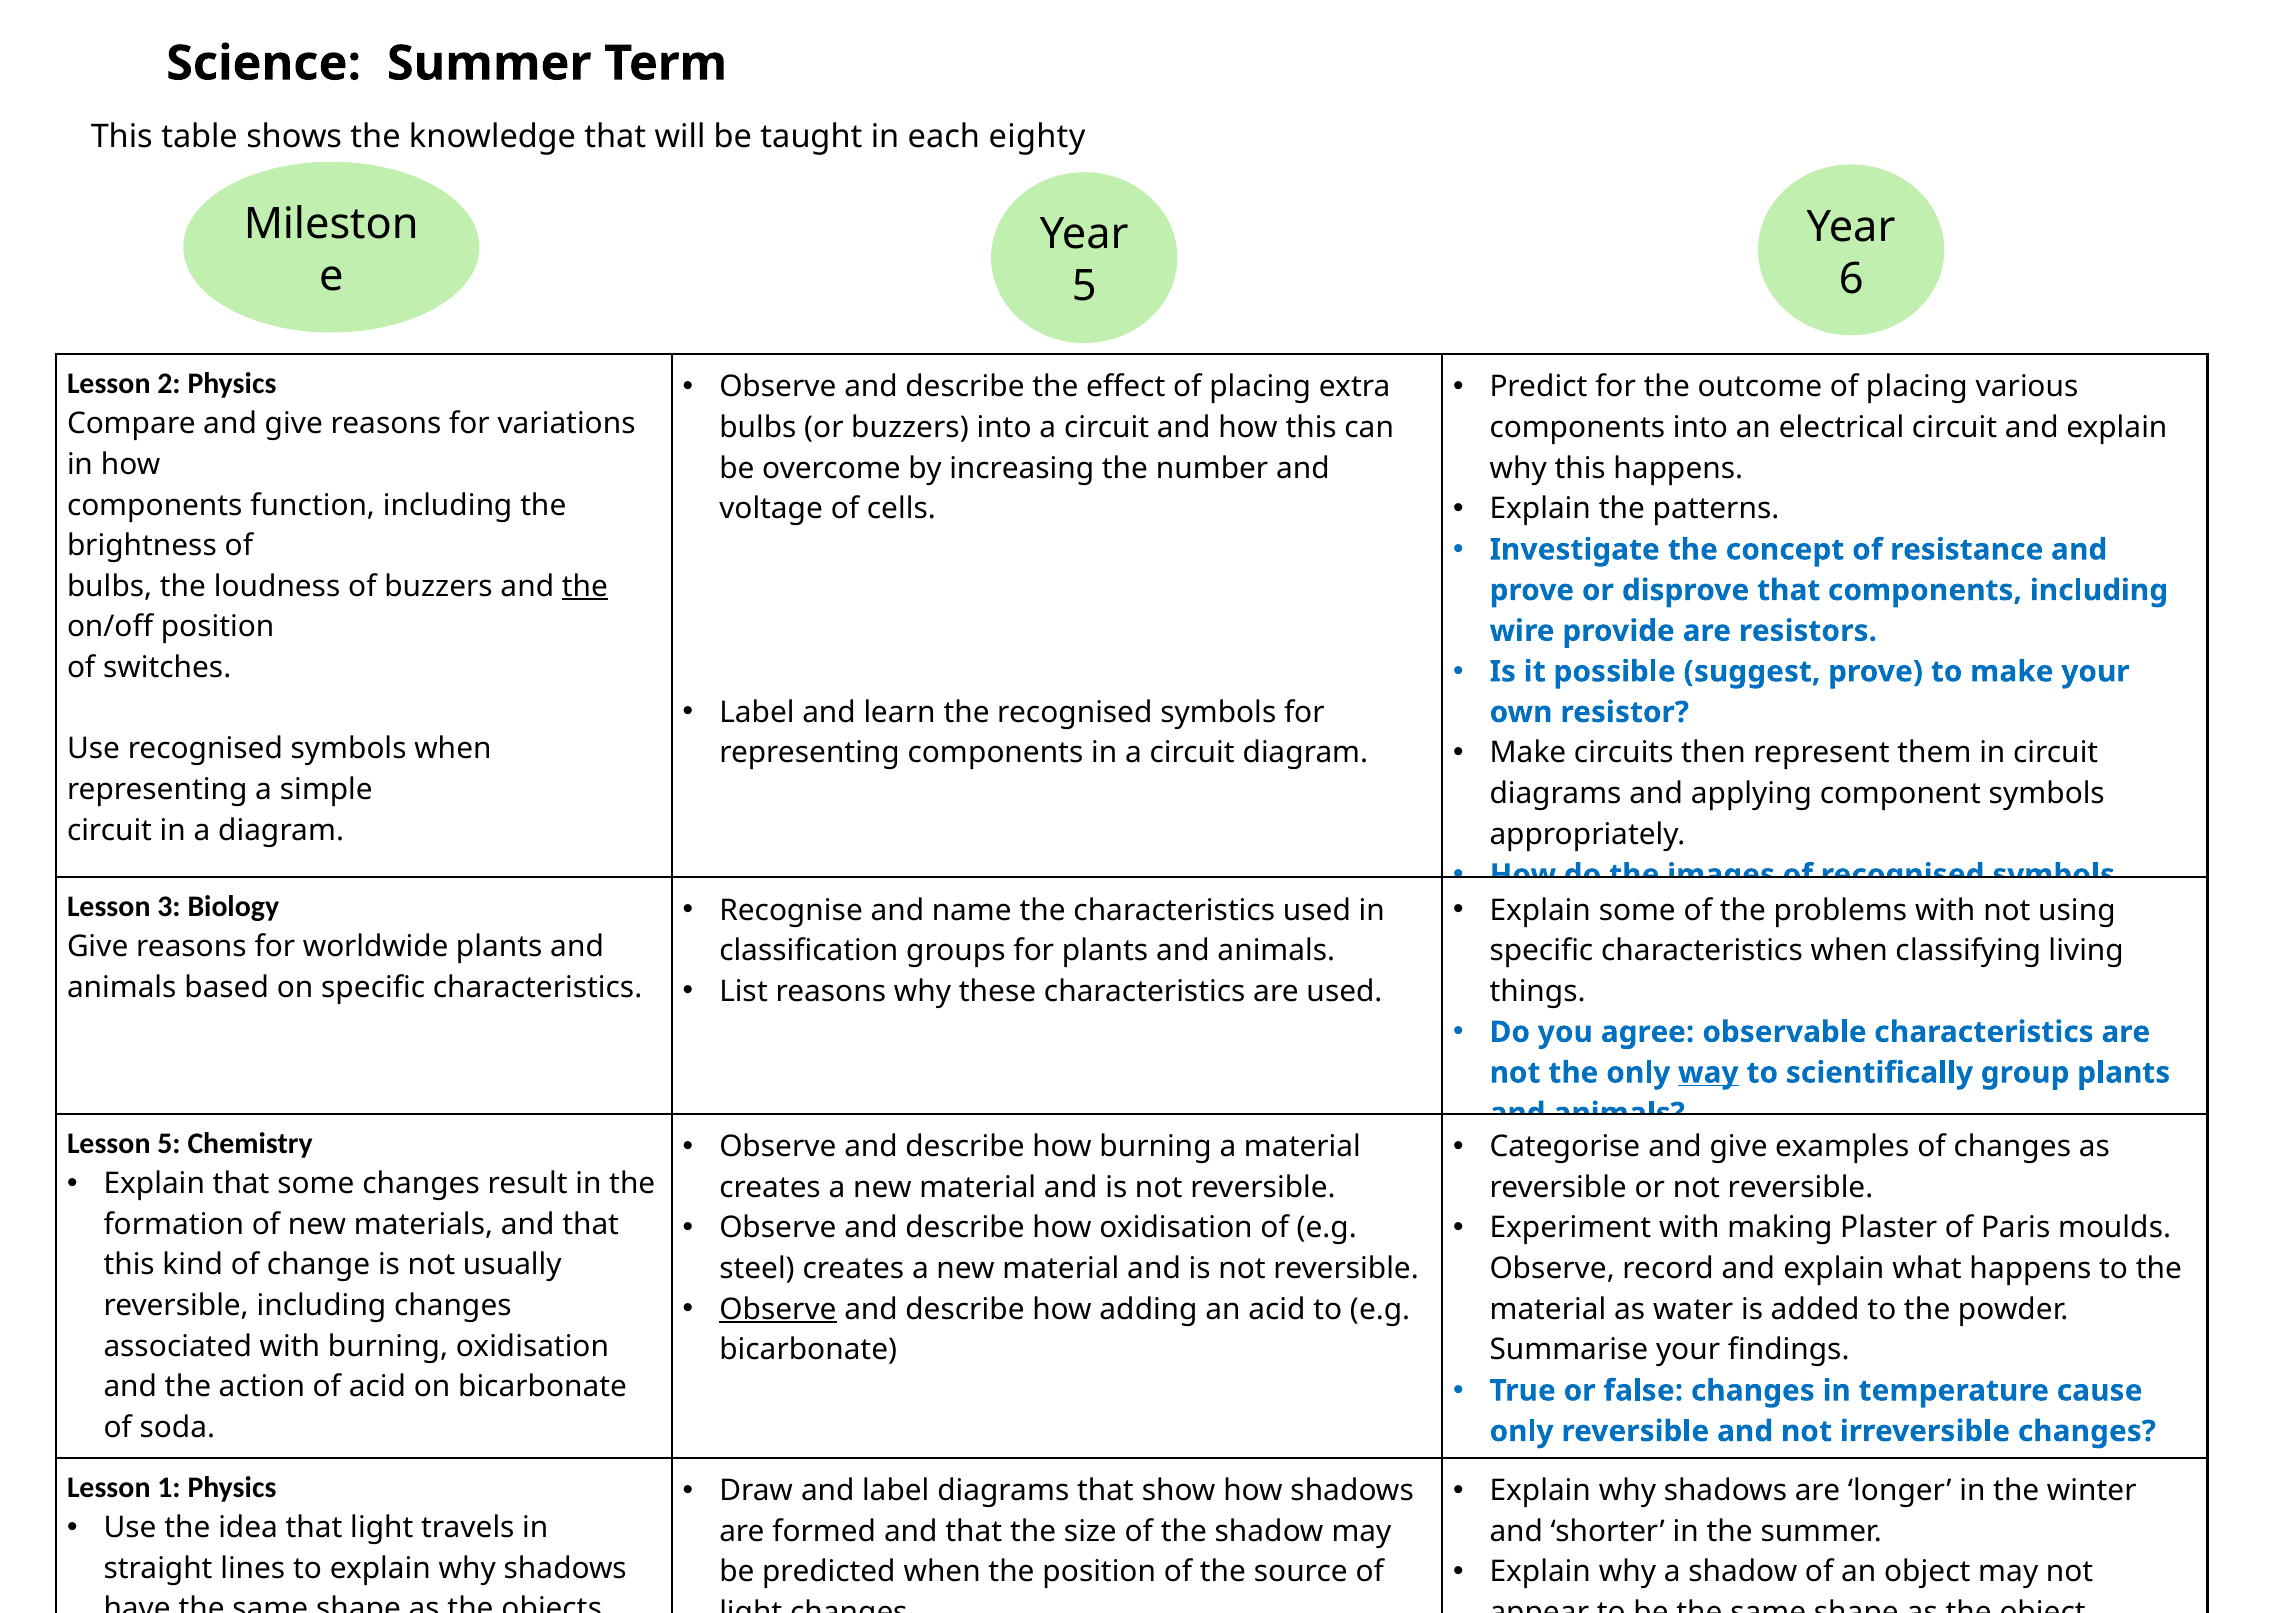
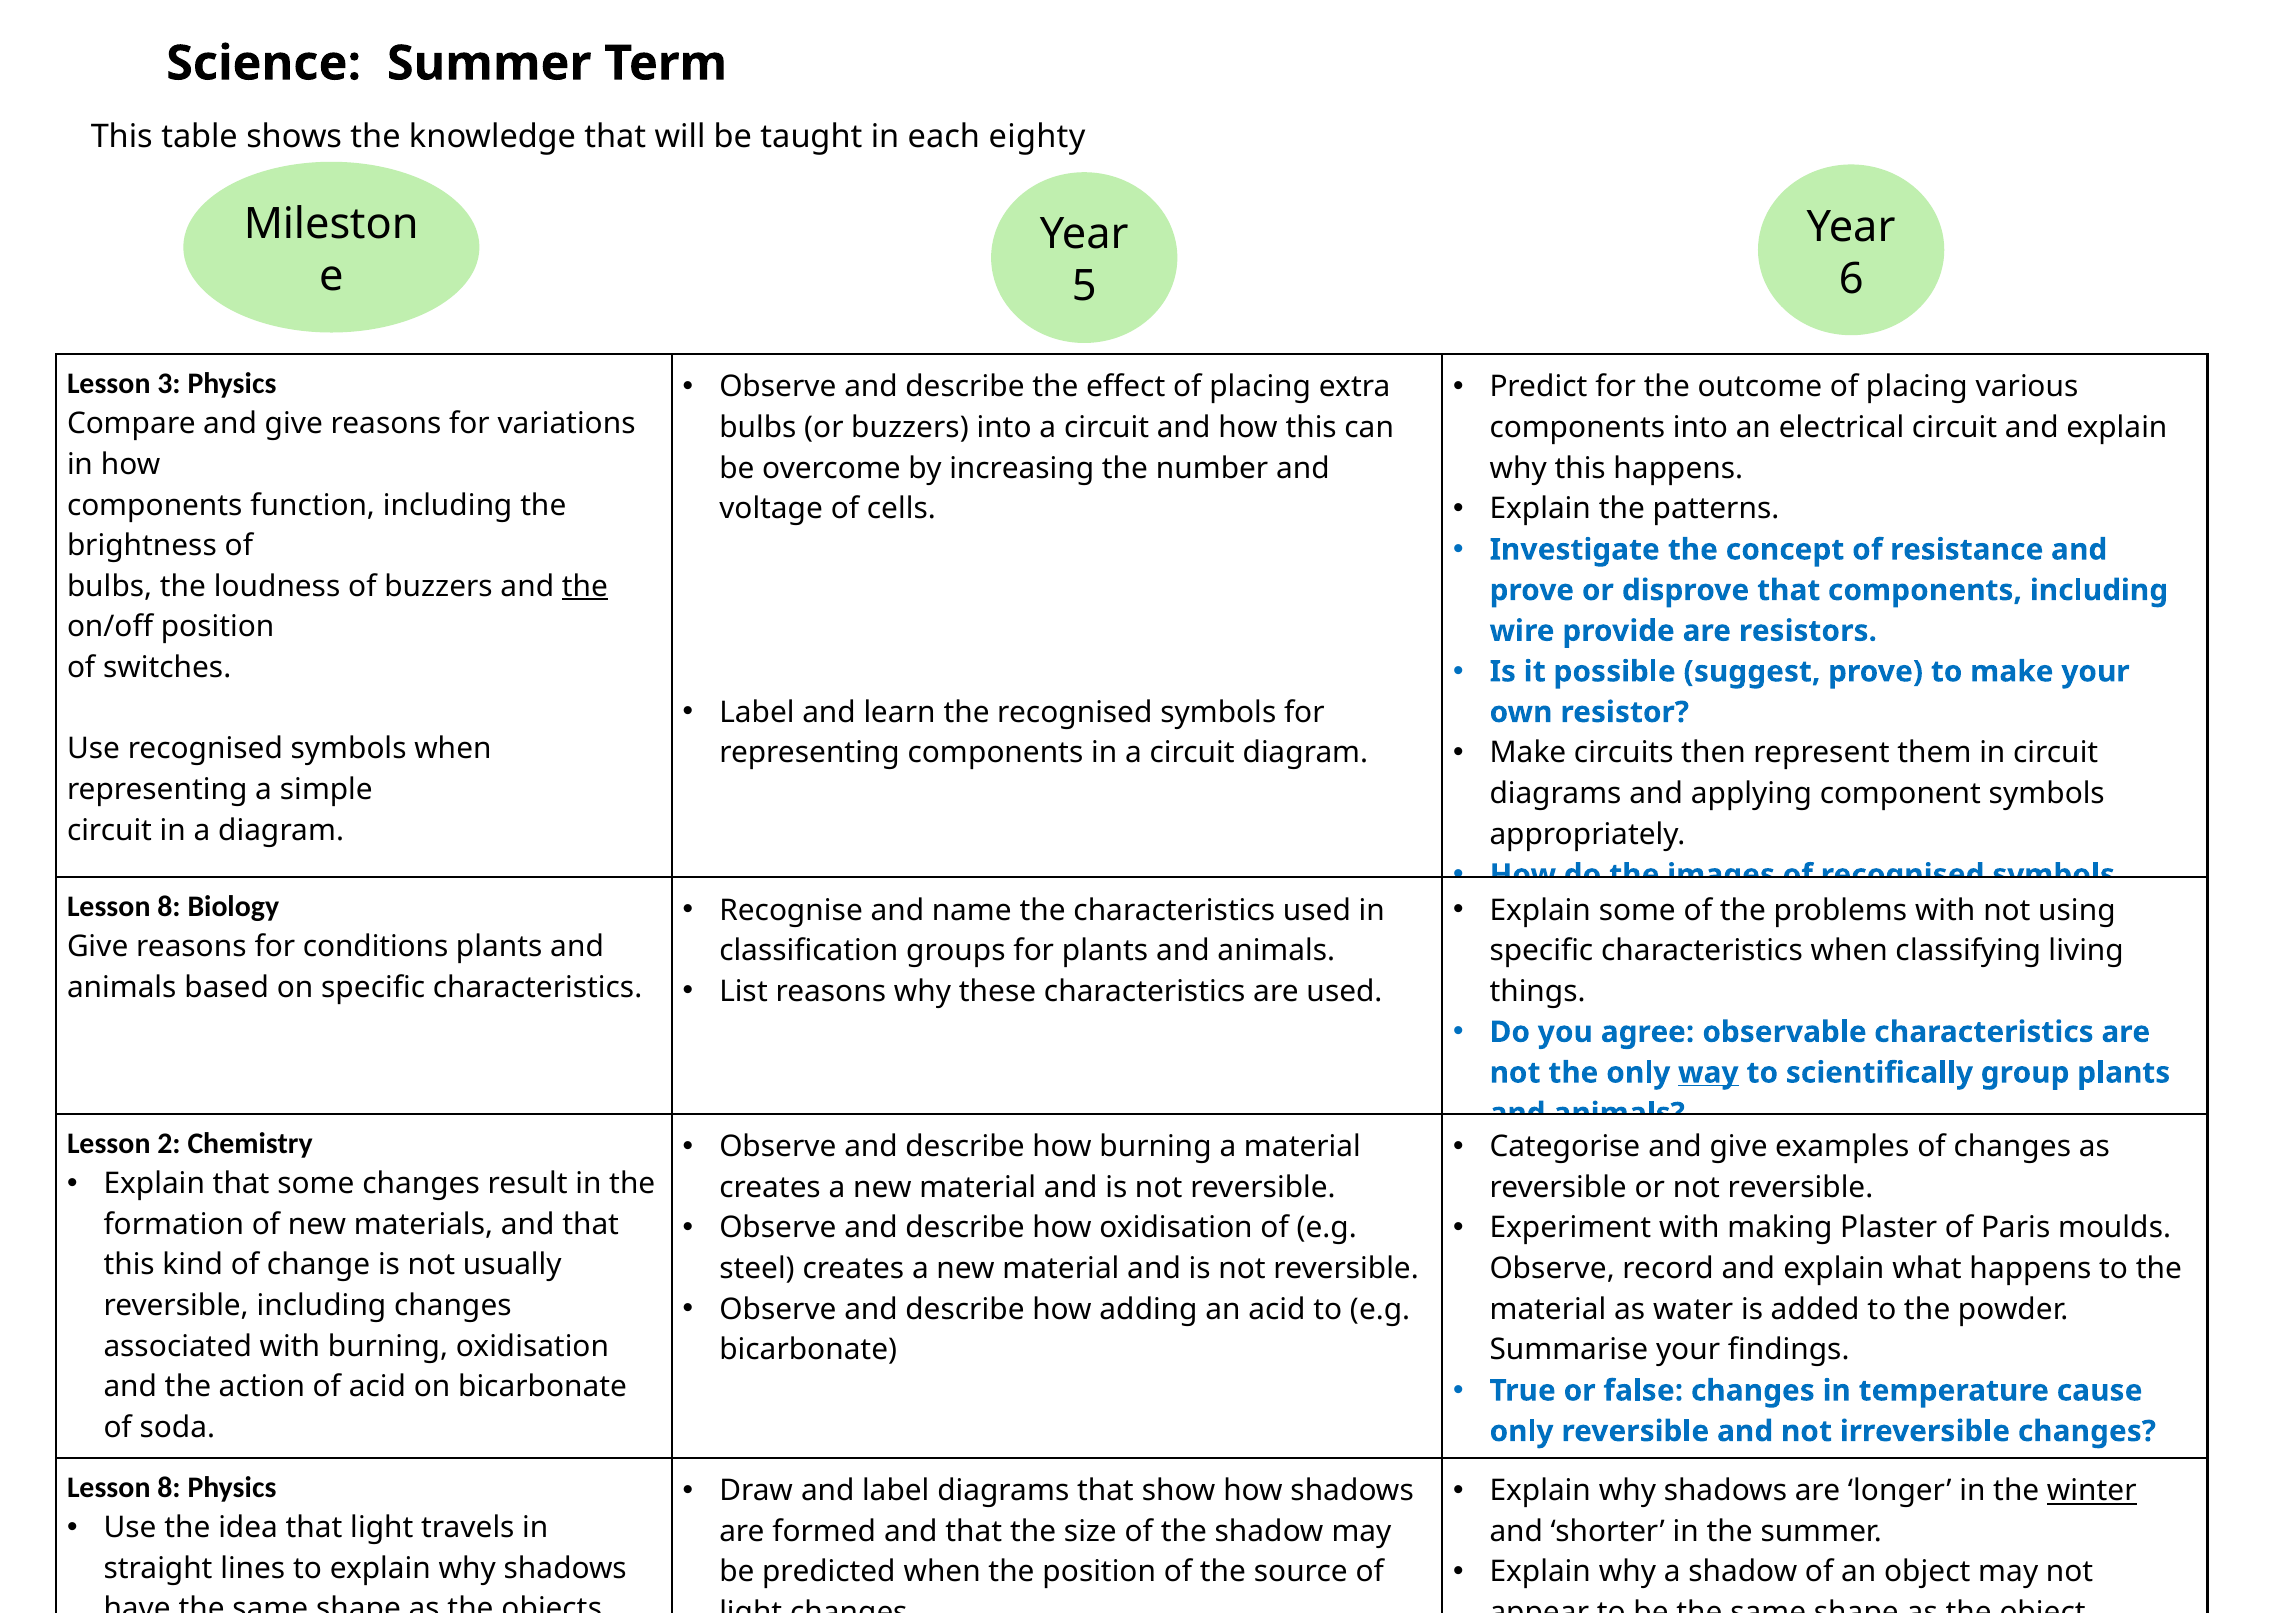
2: 2 -> 3
3 at (169, 907): 3 -> 8
worldwide: worldwide -> conditions
Lesson 5: 5 -> 2
Observe at (778, 1310) underline: present -> none
1 at (169, 1488): 1 -> 8
winter underline: none -> present
